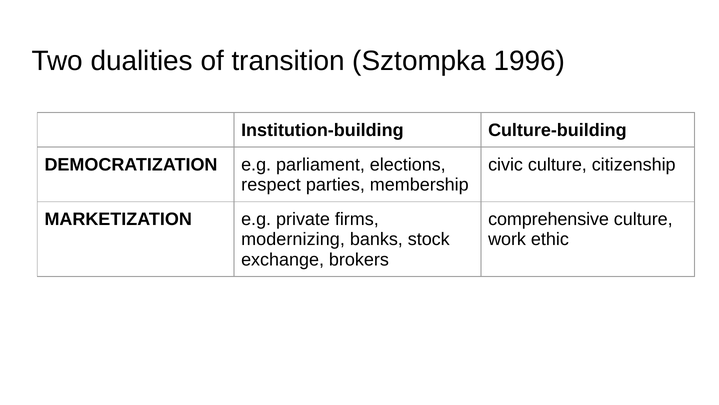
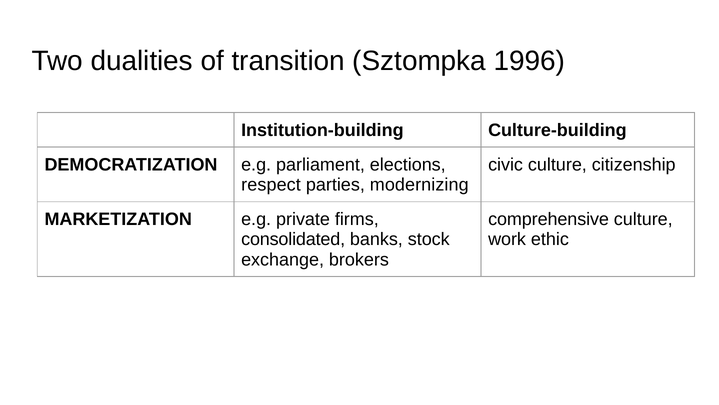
membership: membership -> modernizing
modernizing: modernizing -> consolidated
